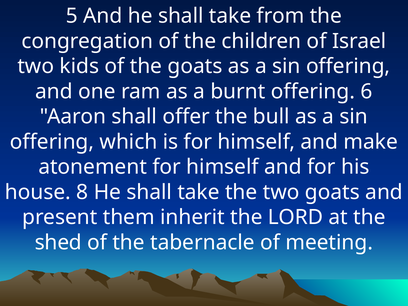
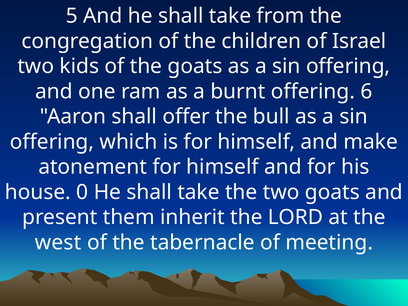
8: 8 -> 0
shed: shed -> west
